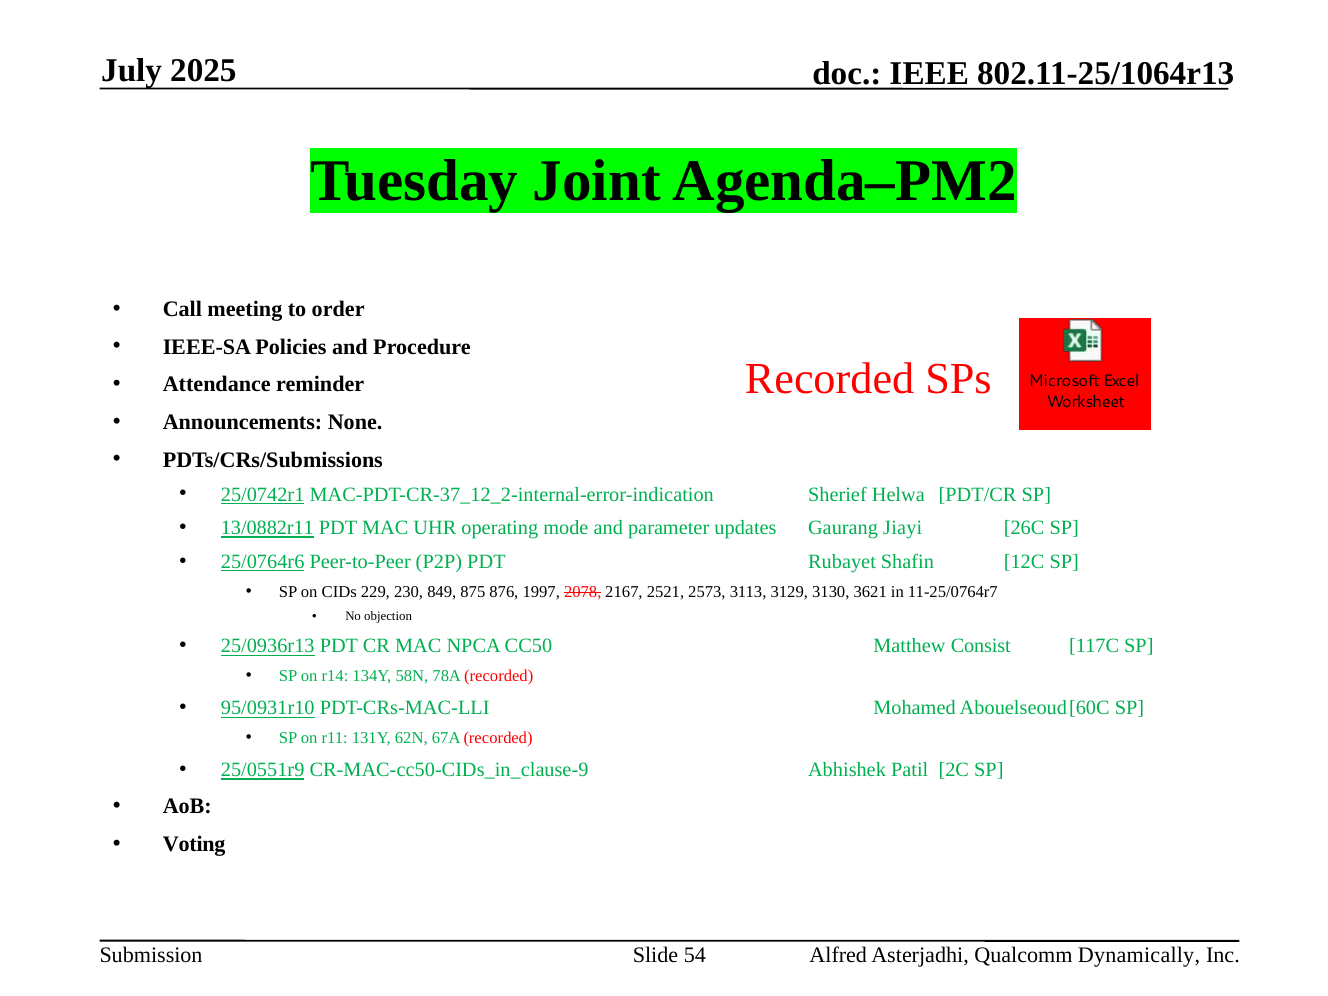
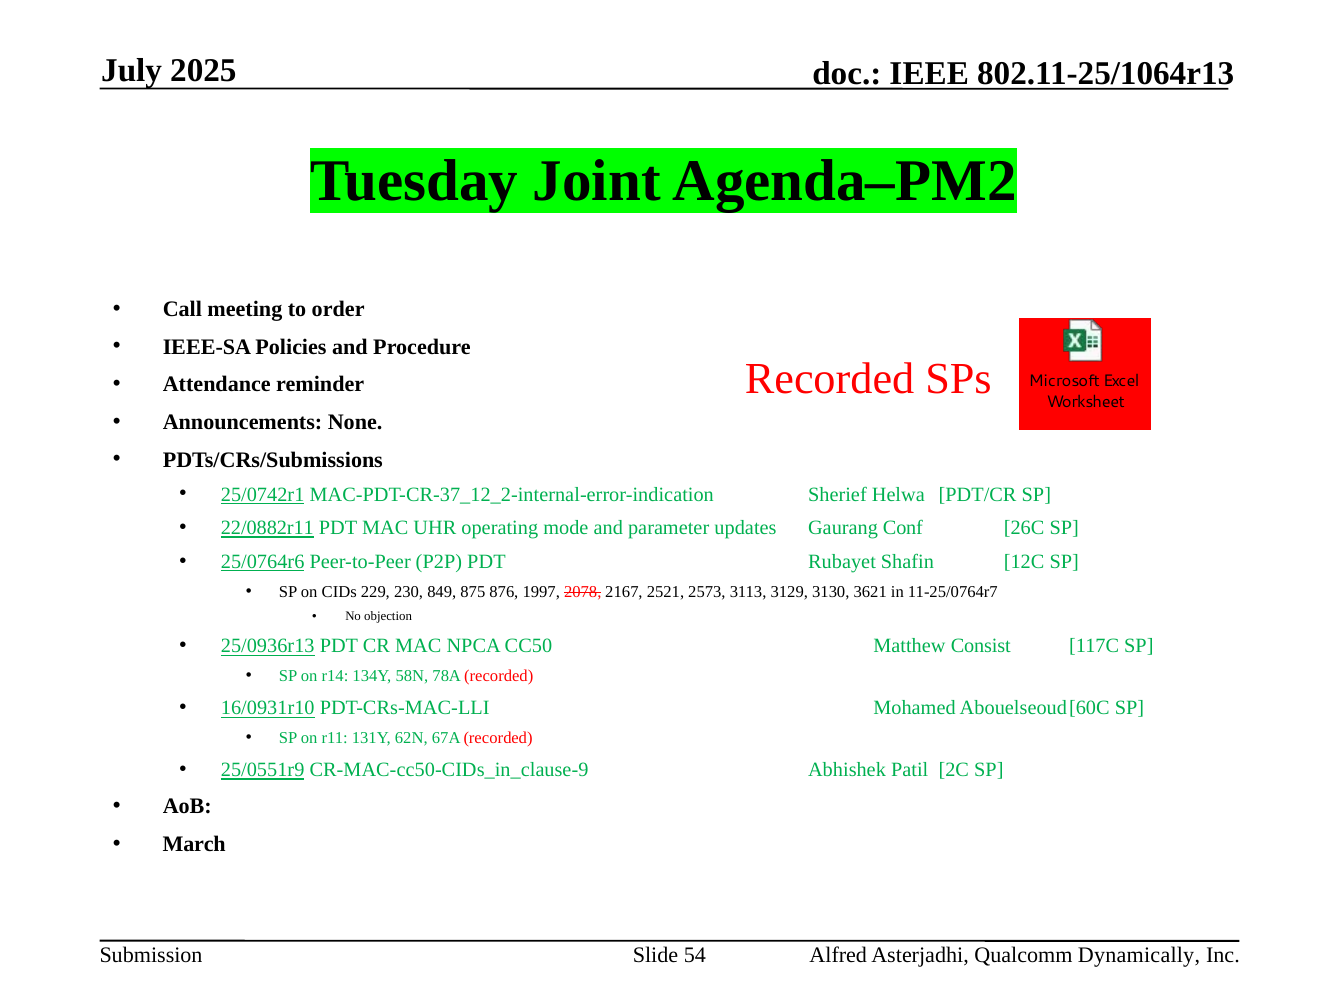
13/0882r11: 13/0882r11 -> 22/0882r11
Jiayi: Jiayi -> Conf
95/0931r10: 95/0931r10 -> 16/0931r10
Voting: Voting -> March
